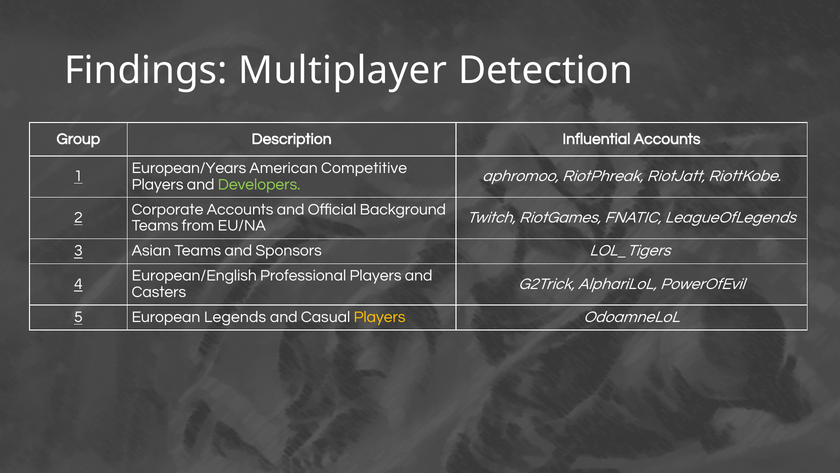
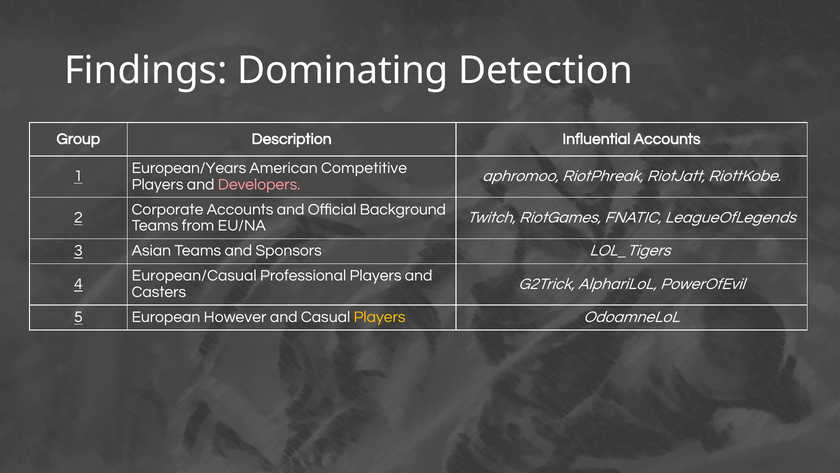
Multiplayer: Multiplayer -> Dominating
Developers colour: light green -> pink
European/English: European/English -> European/Casual
Legends: Legends -> However
